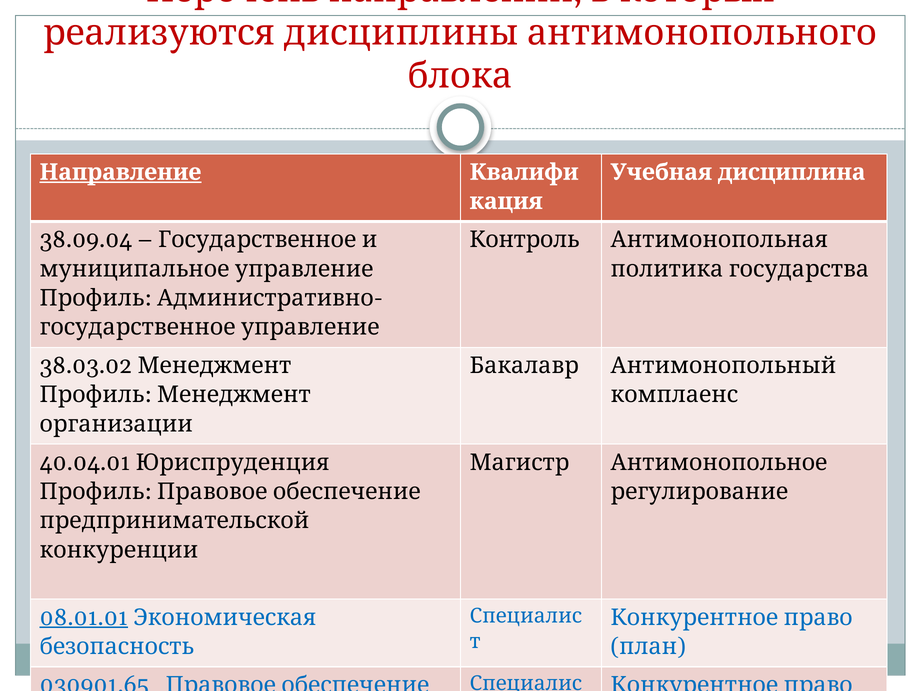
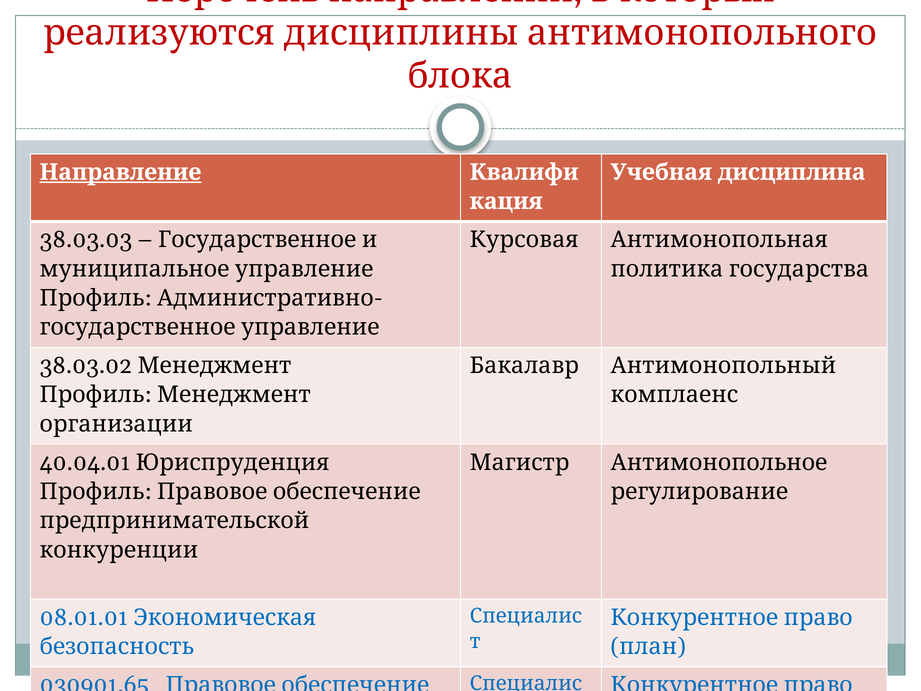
38.09.04: 38.09.04 -> 38.03.03
Контроль: Контроль -> Курсовая
08.01.01 underline: present -> none
